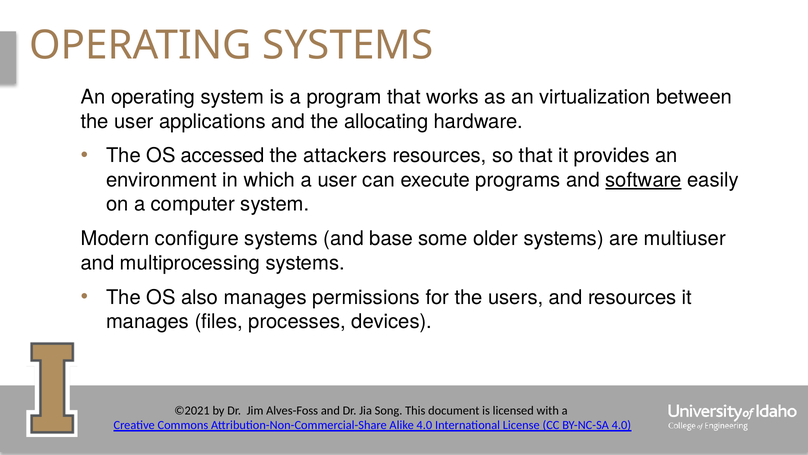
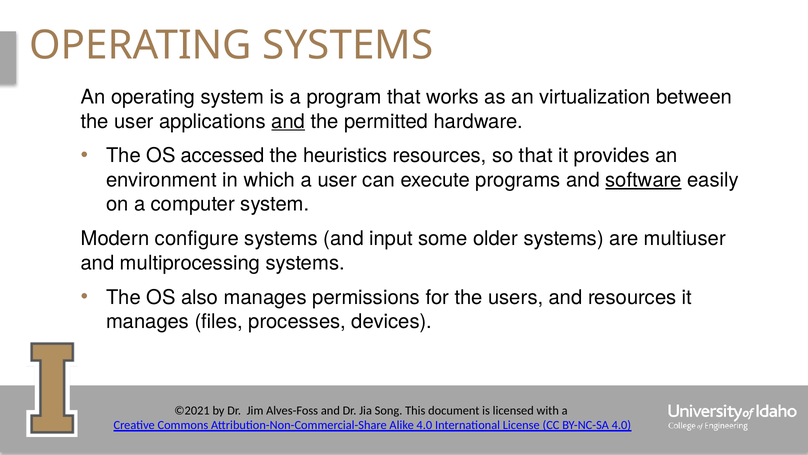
and at (288, 121) underline: none -> present
allocating: allocating -> permitted
attackers: attackers -> heuristics
base: base -> input
